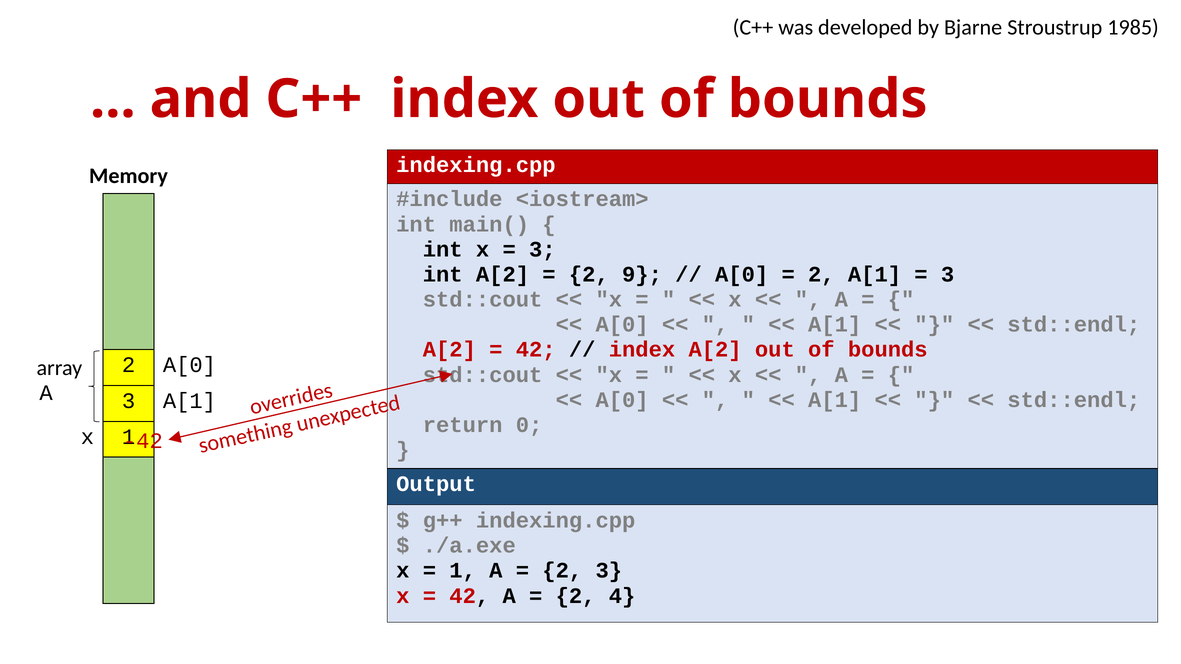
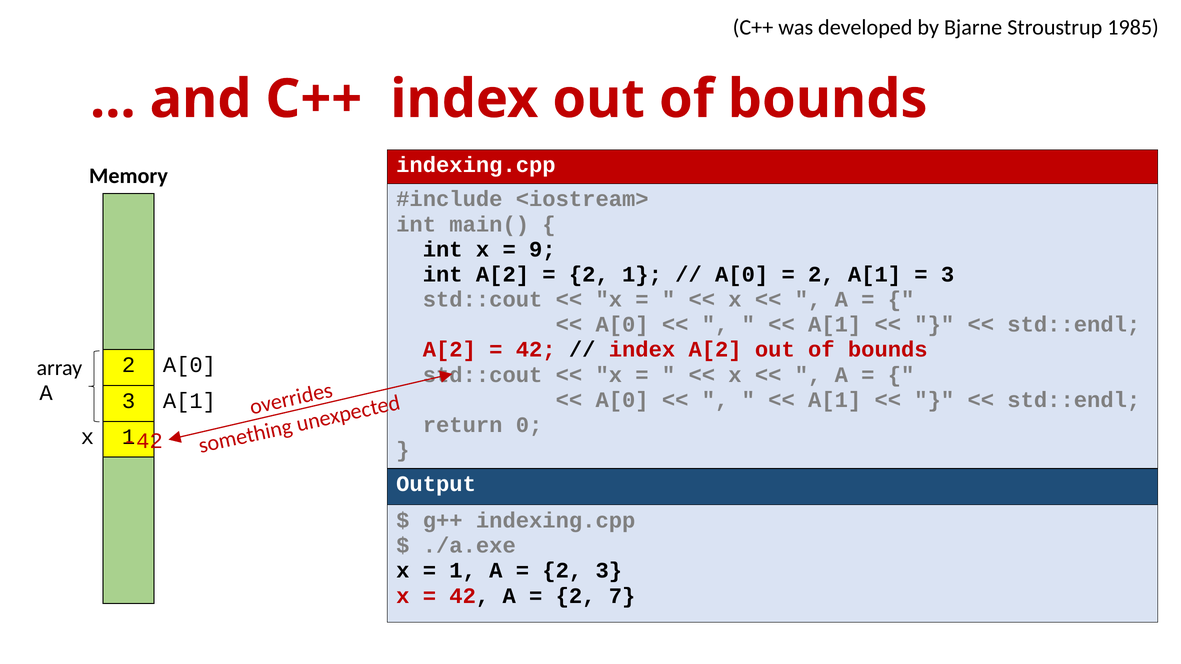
3 at (542, 249): 3 -> 9
2 9: 9 -> 1
4: 4 -> 7
